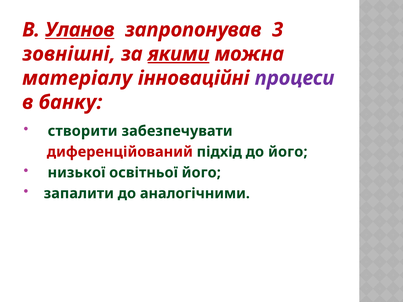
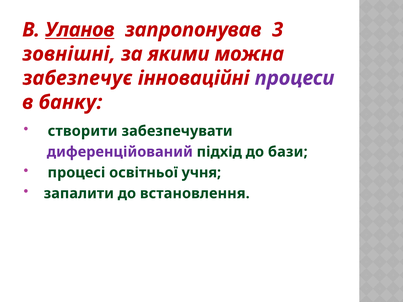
якими underline: present -> none
матеріалу: матеріалу -> забезпечує
диференційований colour: red -> purple
до його: його -> бази
низької: низької -> процесі
освітньої його: його -> учня
аналогічними: аналогічними -> встановлення
